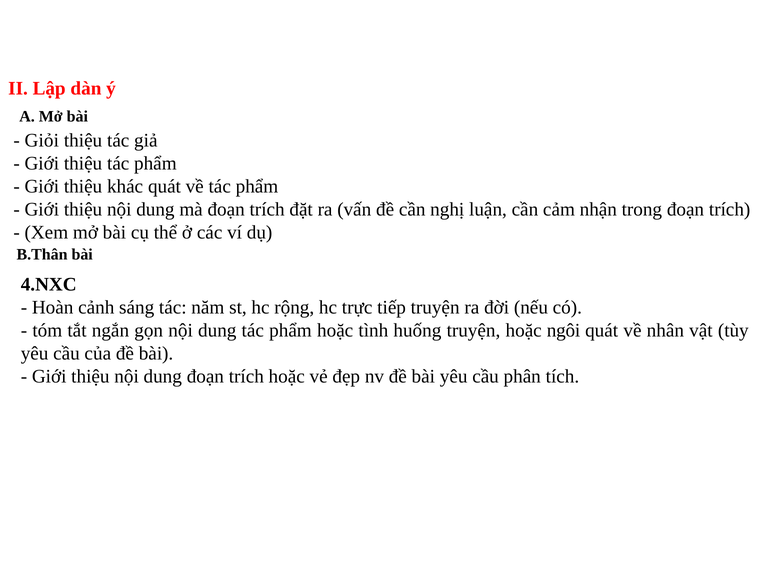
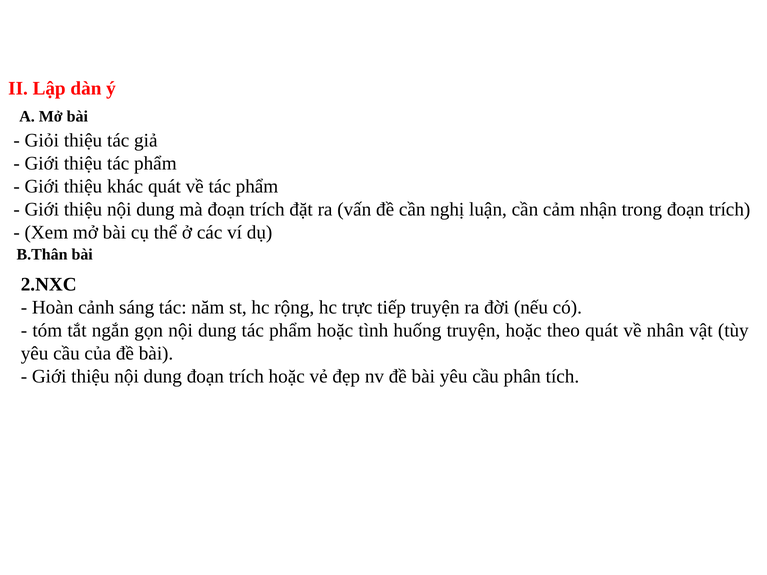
4.NXC: 4.NXC -> 2.NXC
ngôi: ngôi -> theo
